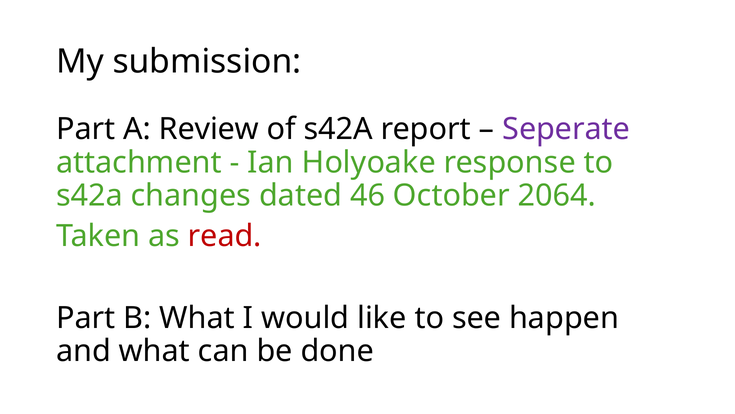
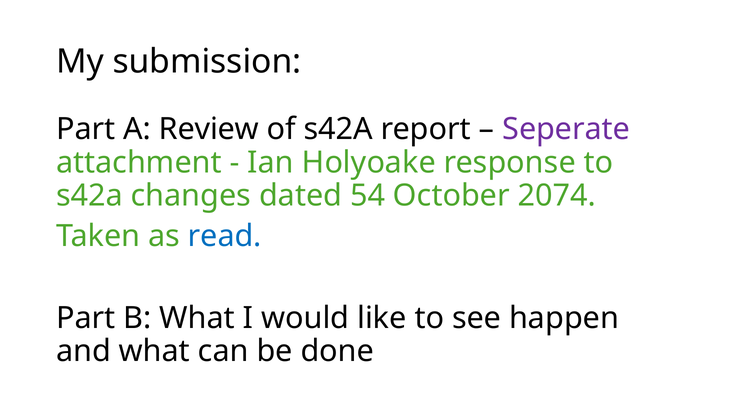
46: 46 -> 54
2064: 2064 -> 2074
read colour: red -> blue
